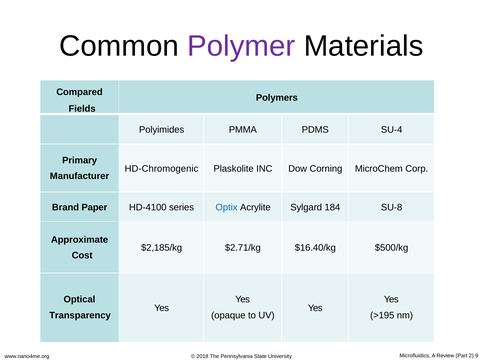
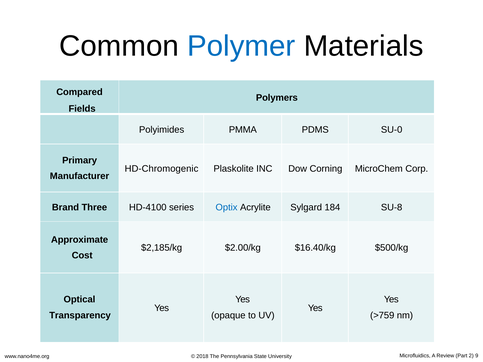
Polymer colour: purple -> blue
SU-4: SU-4 -> SU-0
Paper: Paper -> Three
$2.71/kg: $2.71/kg -> $2.00/kg
>195: >195 -> >759
